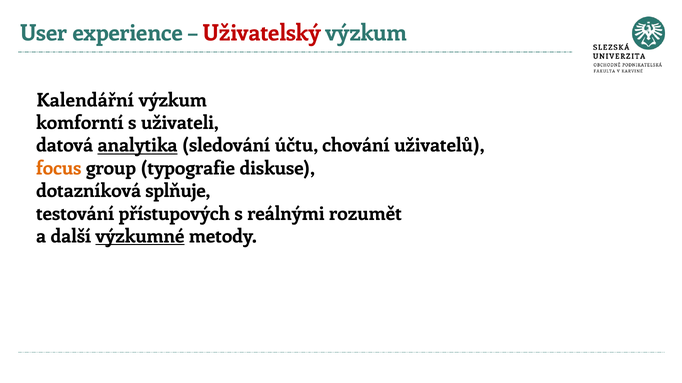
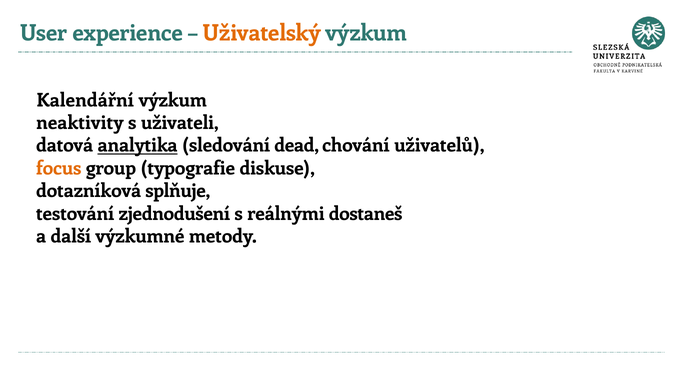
Uživatelský colour: red -> orange
komforntí: komforntí -> neaktivity
účtu: účtu -> dead
přístupových: přístupových -> zjednodušení
rozumět: rozumět -> dostaneš
výzkumné underline: present -> none
